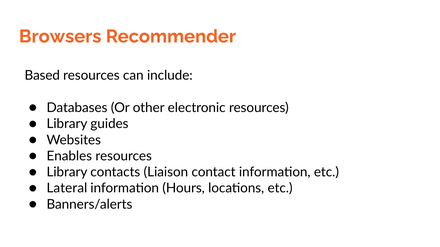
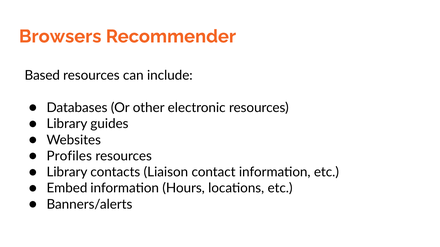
Enables: Enables -> Profiles
Lateral: Lateral -> Embed
